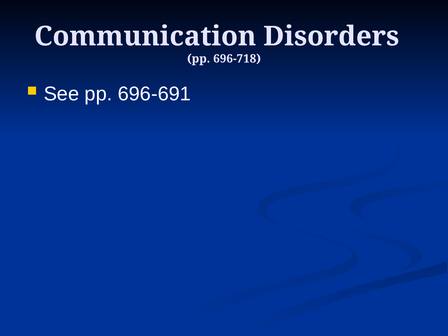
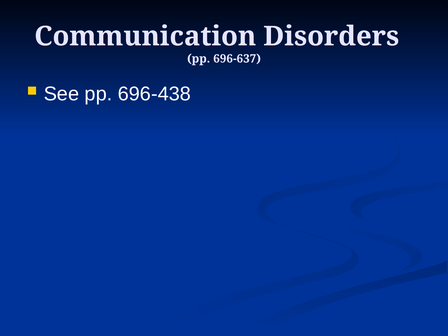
696-718: 696-718 -> 696-637
696-691: 696-691 -> 696-438
